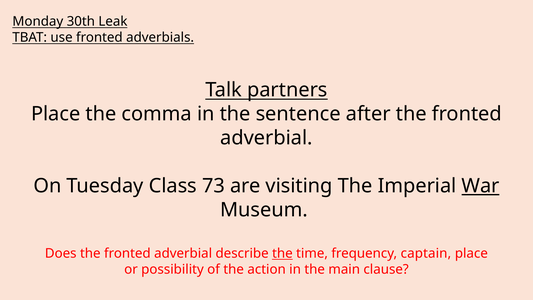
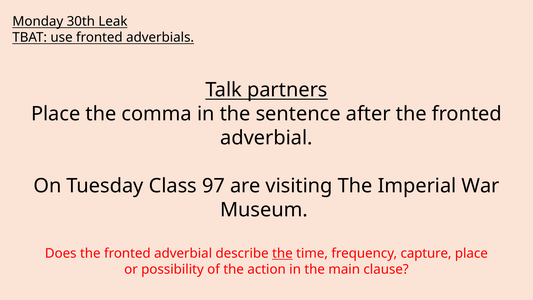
73: 73 -> 97
War underline: present -> none
captain: captain -> capture
